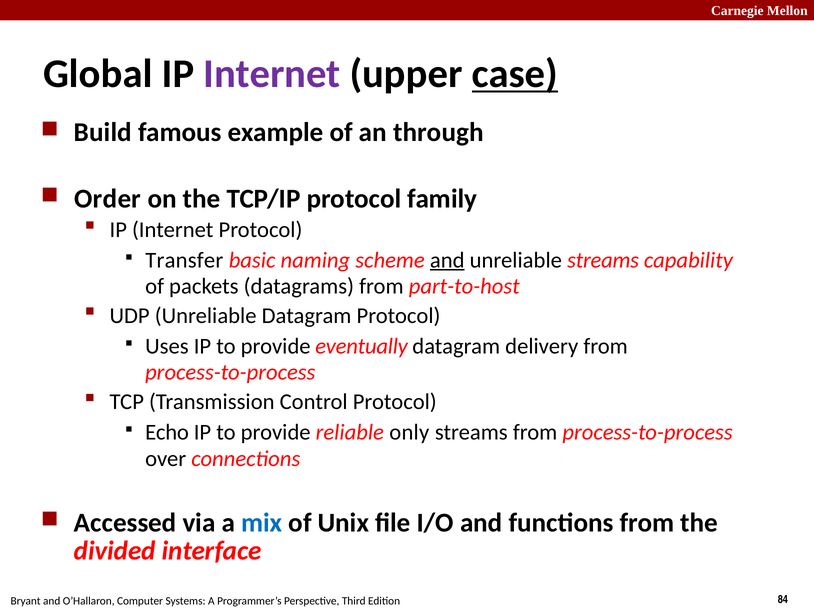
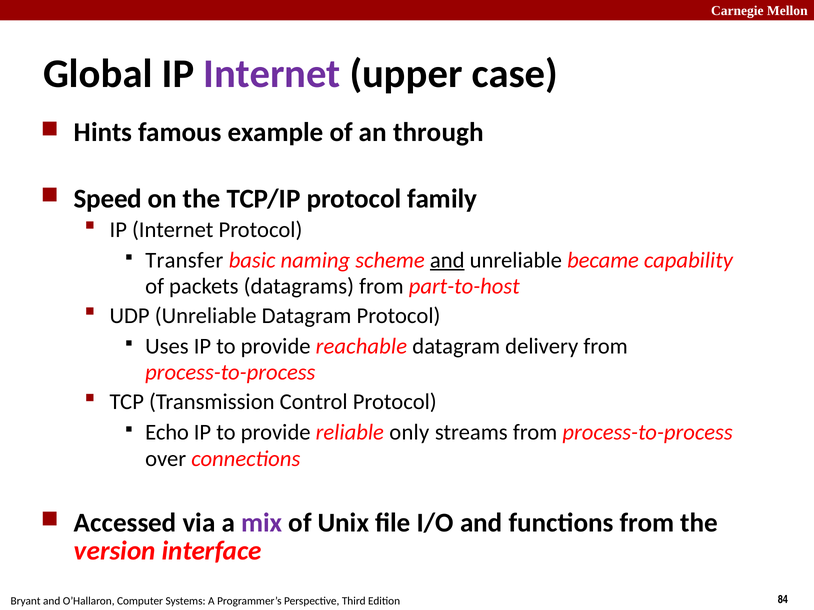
case underline: present -> none
Build: Build -> Hints
Order: Order -> Speed
unreliable streams: streams -> became
eventually: eventually -> reachable
mix colour: blue -> purple
divided: divided -> version
